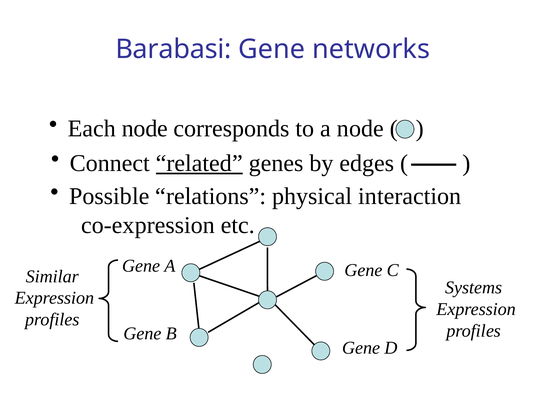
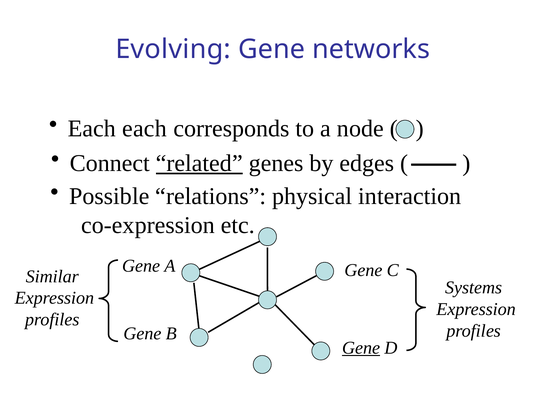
Barabasi: Barabasi -> Evolving
Each node: node -> each
Gene at (361, 348) underline: none -> present
